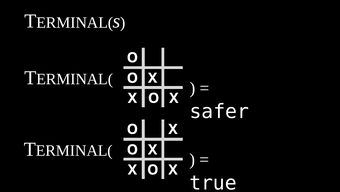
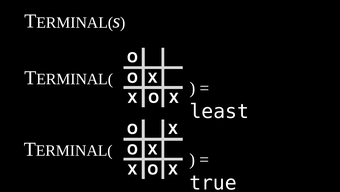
safer: safer -> least
